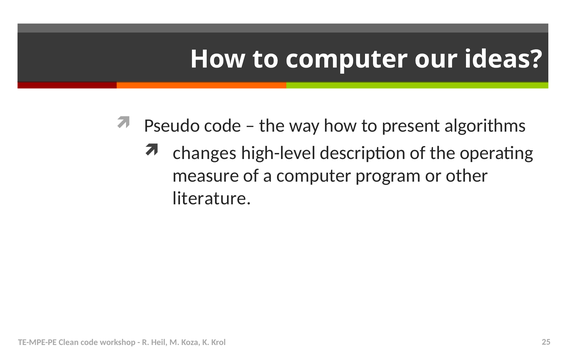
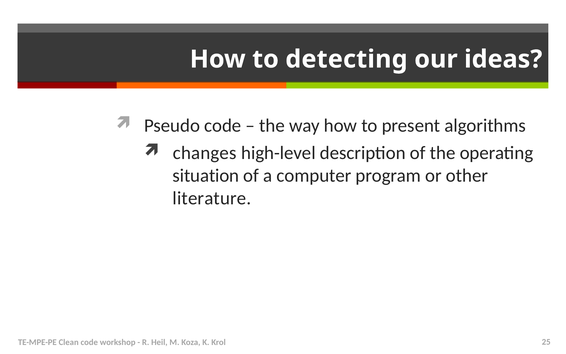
to computer: computer -> detecting
measure: measure -> situation
